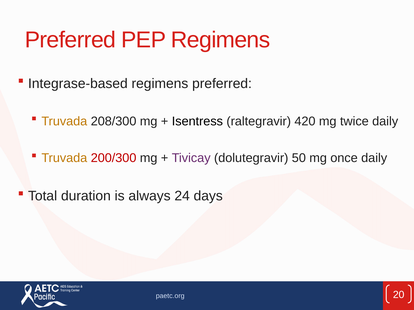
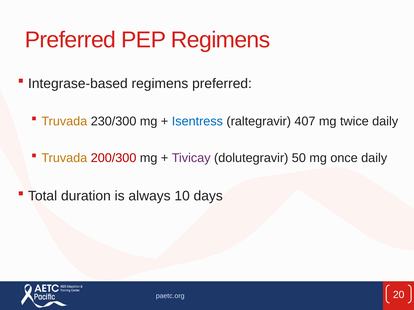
208/300: 208/300 -> 230/300
Isentress colour: black -> blue
420: 420 -> 407
24: 24 -> 10
